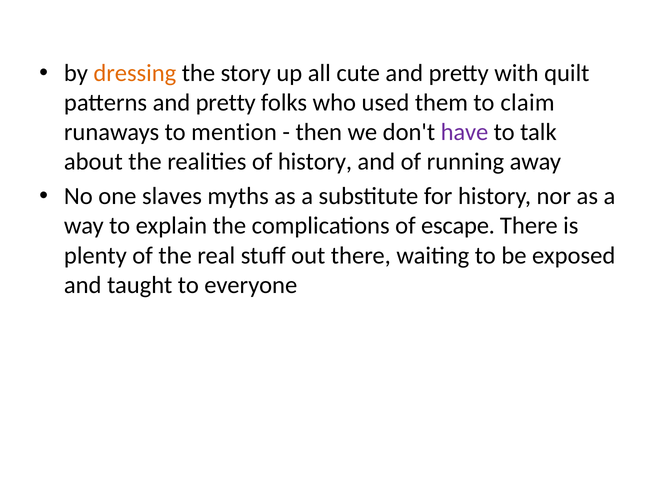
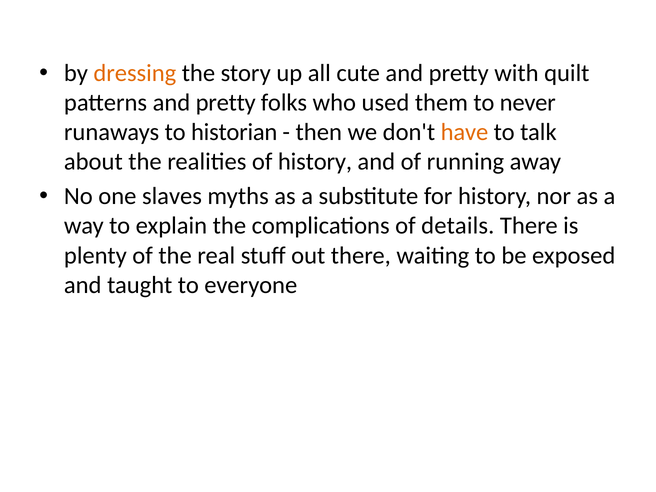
claim: claim -> never
mention: mention -> historian
have colour: purple -> orange
escape: escape -> details
